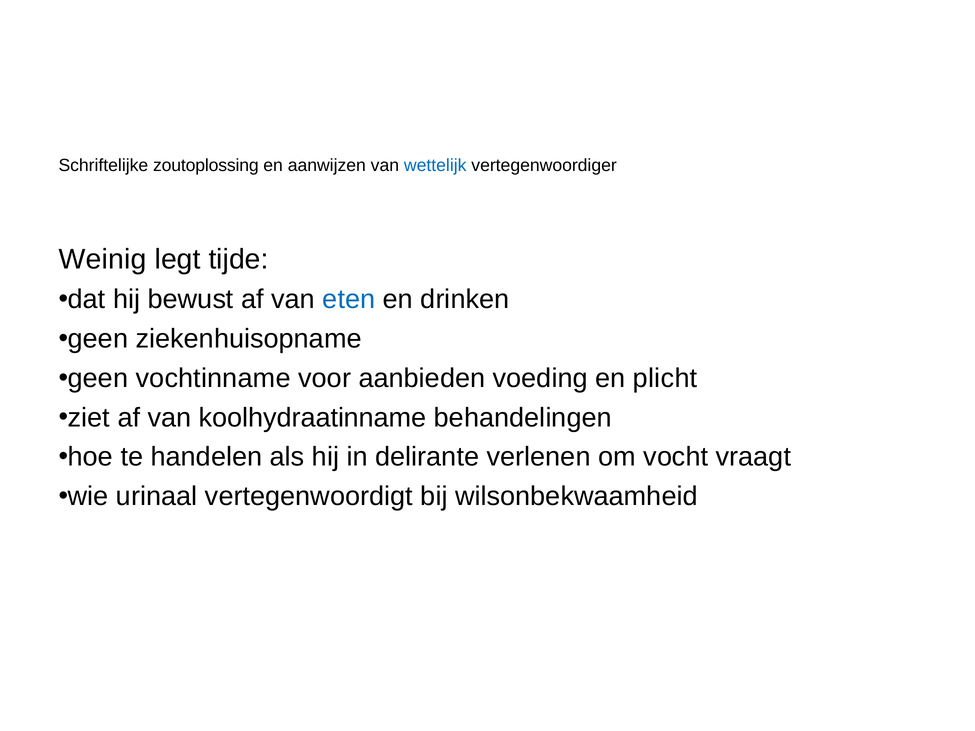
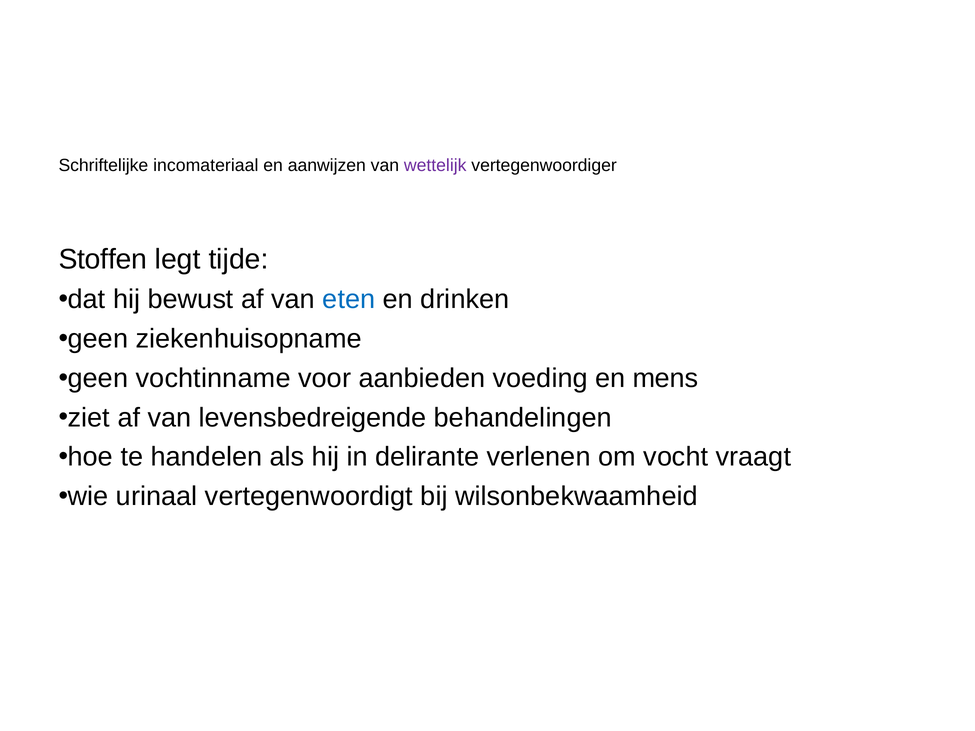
zoutoplossing: zoutoplossing -> incomateriaal
wettelijk colour: blue -> purple
Weinig: Weinig -> Stoffen
plicht: plicht -> mens
koolhydraatinname: koolhydraatinname -> levensbedreigende
